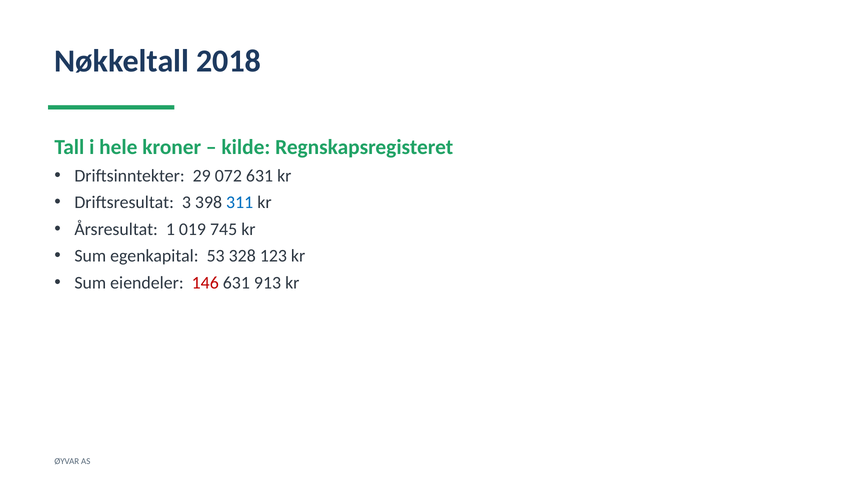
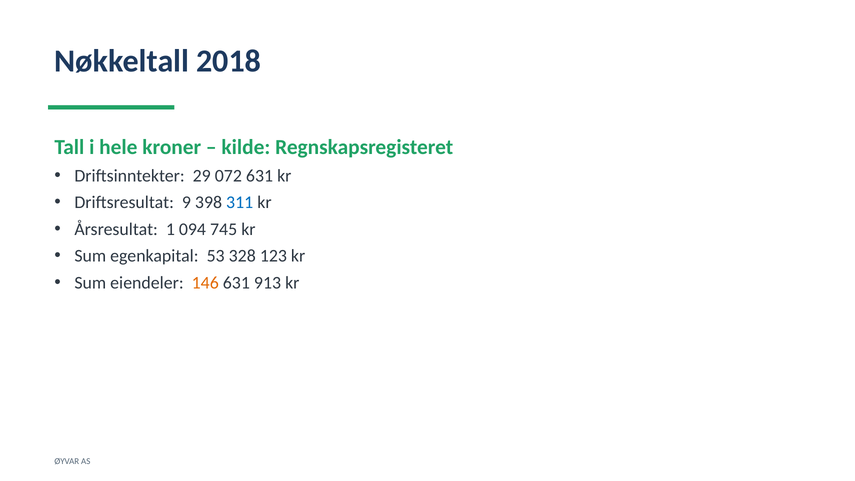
3: 3 -> 9
019: 019 -> 094
146 colour: red -> orange
